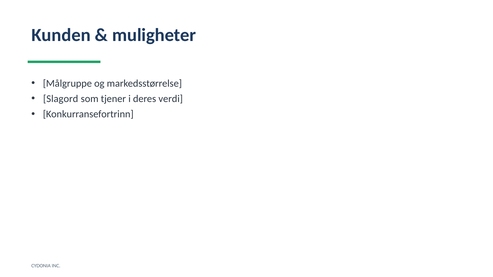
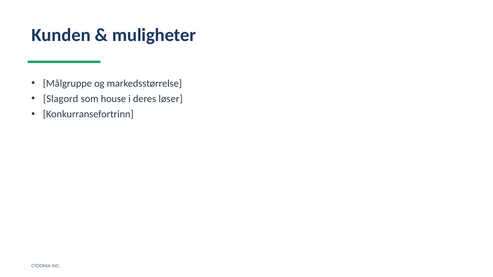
tjener: tjener -> house
verdi: verdi -> løser
